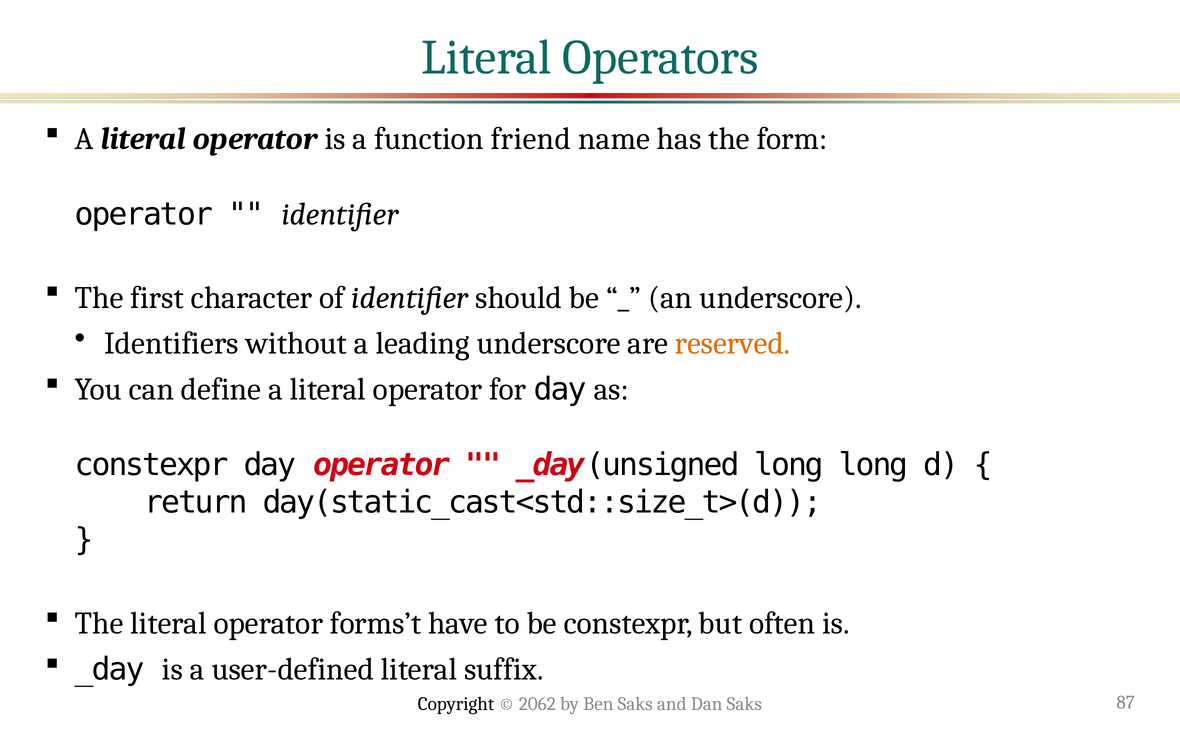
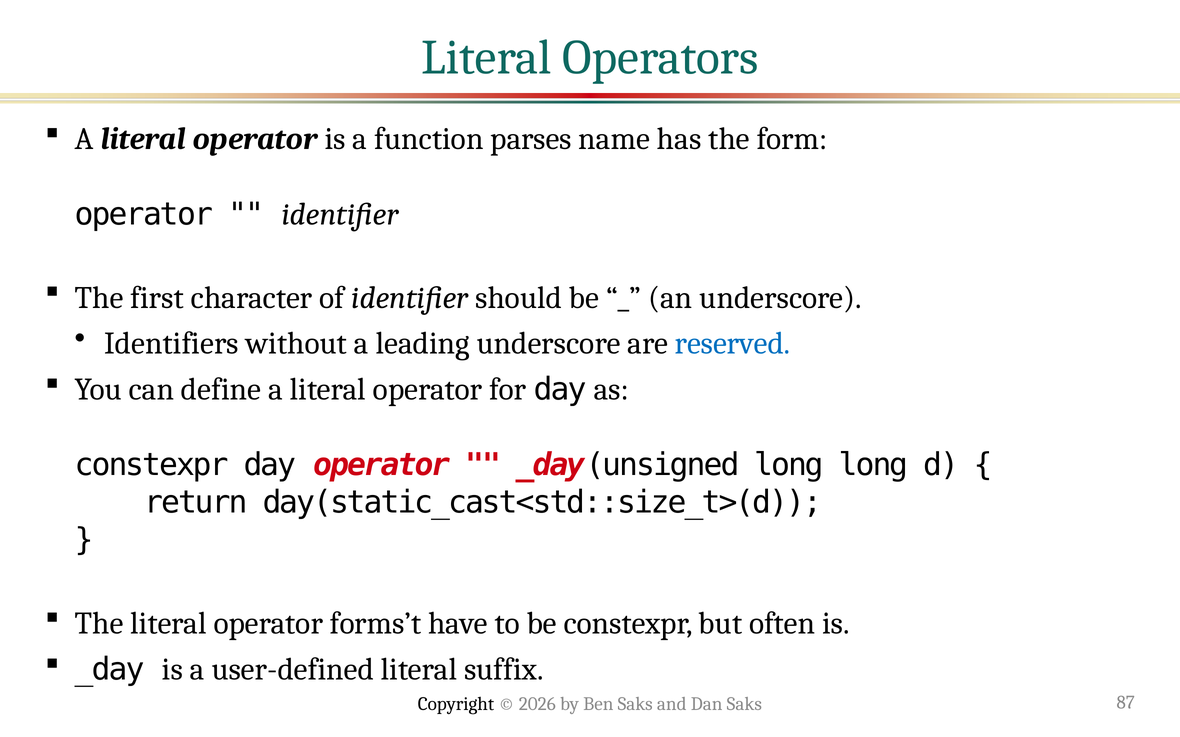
friend: friend -> parses
reserved colour: orange -> blue
2062: 2062 -> 2026
